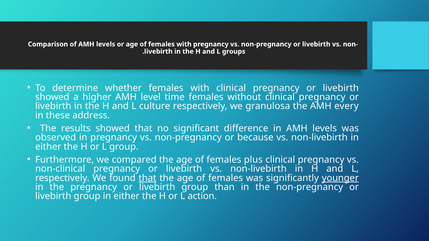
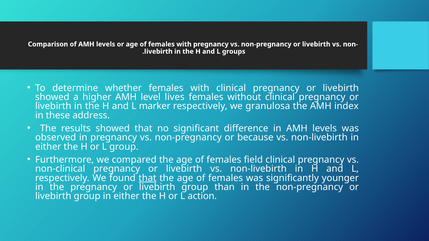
time: time -> lives
culture: culture -> marker
every: every -> index
plus: plus -> field
younger underline: present -> none
